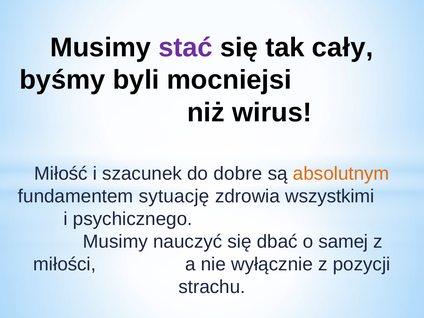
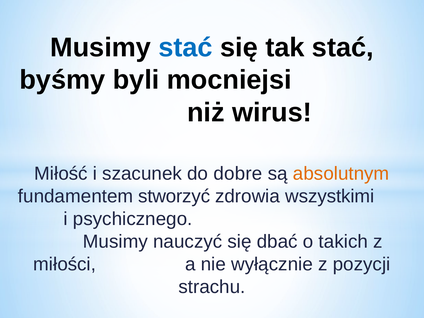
stać at (186, 47) colour: purple -> blue
tak cały: cały -> stać
sytuację: sytuację -> stworzyć
samej: samej -> takich
